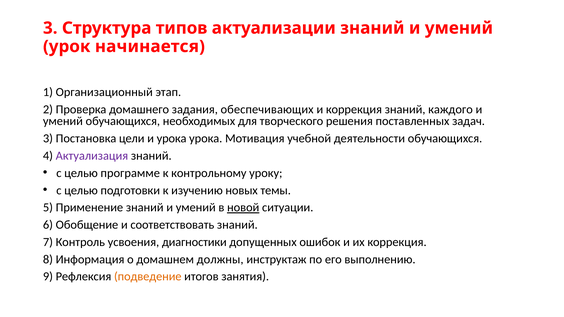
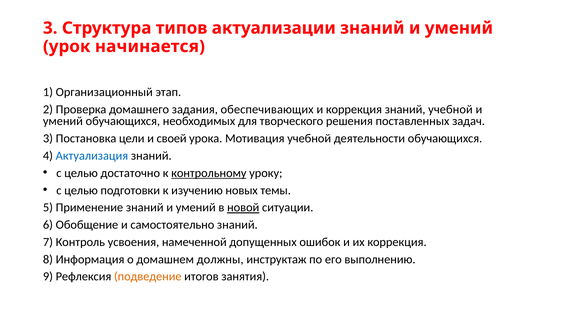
знаний каждого: каждого -> учебной
и урока: урока -> своей
Актуализация colour: purple -> blue
программе: программе -> достаточно
контрольному underline: none -> present
соответствовать: соответствовать -> самостоятельно
диагностики: диагностики -> намеченной
